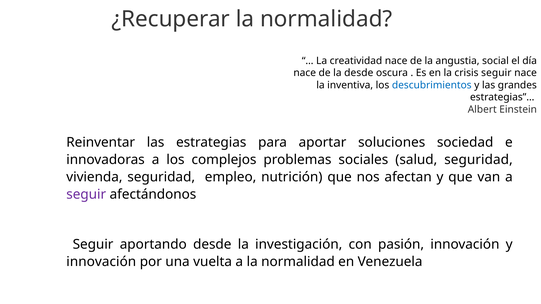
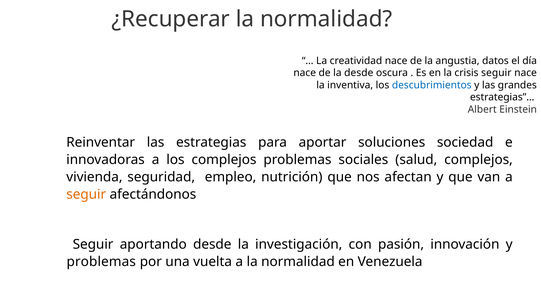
social: social -> datos
salud seguridad: seguridad -> complejos
seguir at (86, 195) colour: purple -> orange
innovación at (101, 262): innovación -> problemas
